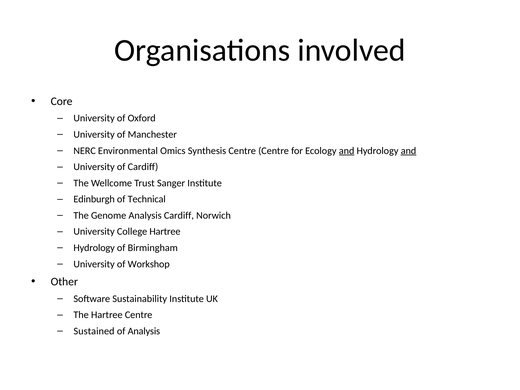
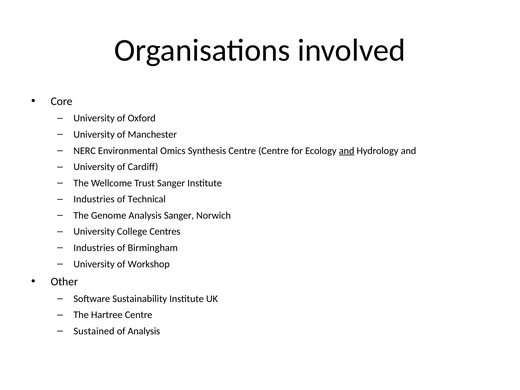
and at (409, 151) underline: present -> none
Edinburgh at (94, 199): Edinburgh -> Industries
Analysis Cardiff: Cardiff -> Sanger
College Hartree: Hartree -> Centres
Hydrology at (94, 248): Hydrology -> Industries
